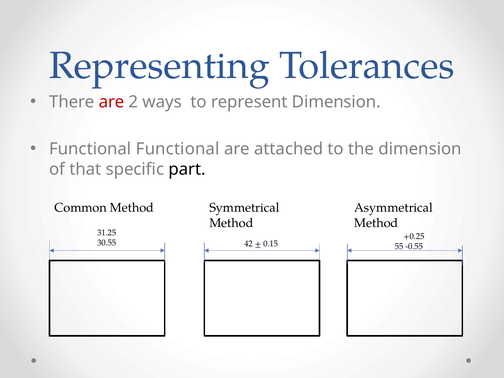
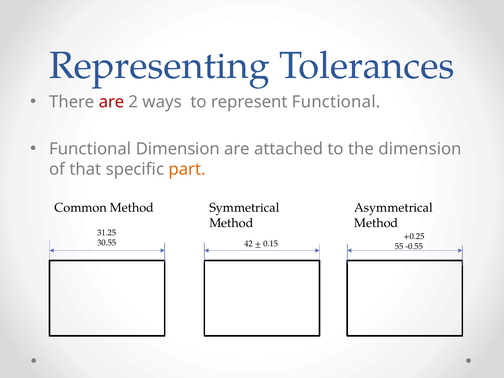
represent Dimension: Dimension -> Functional
Functional Functional: Functional -> Dimension
part colour: black -> orange
